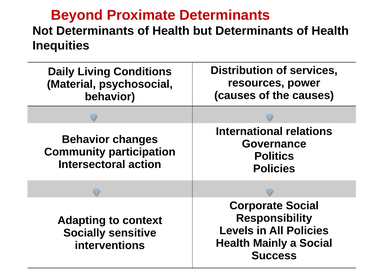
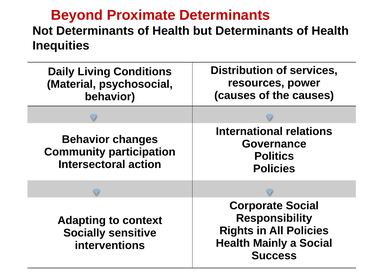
Levels: Levels -> Rights
